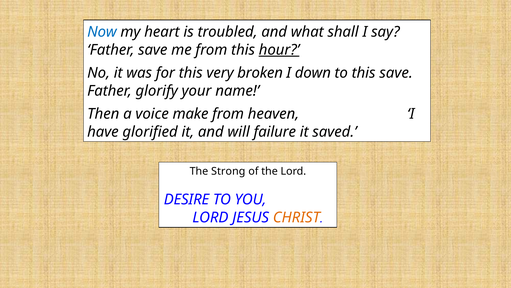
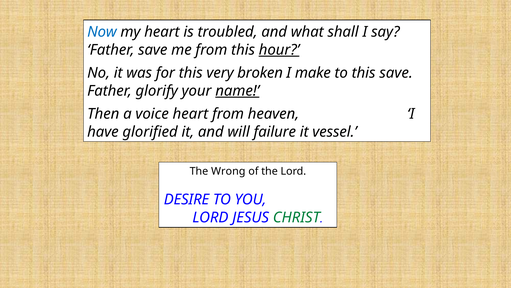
down: down -> make
name underline: none -> present
voice make: make -> heart
saved: saved -> vessel
Strong: Strong -> Wrong
CHRIST colour: orange -> green
